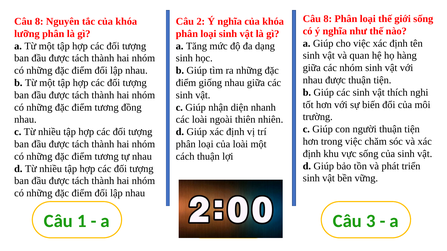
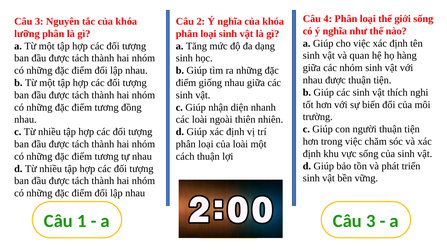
8 at (328, 19): 8 -> 4
8 at (39, 22): 8 -> 3
